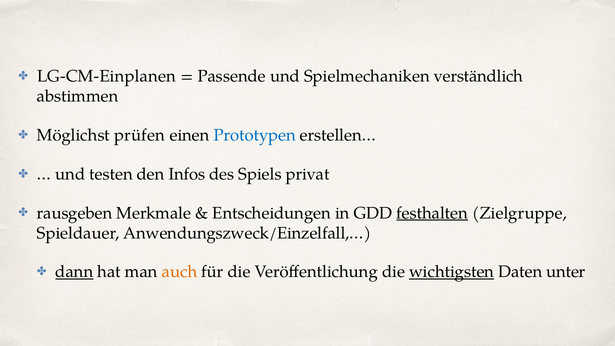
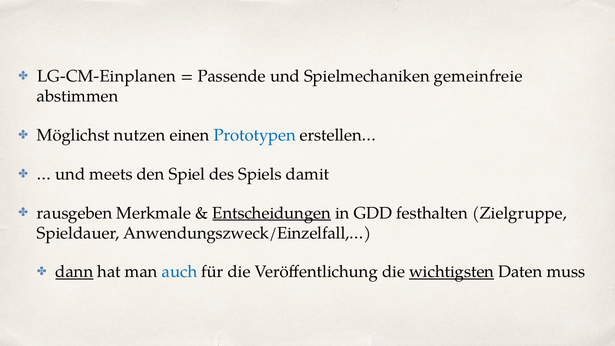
verständlich: verständlich -> gemeinfreie
prüfen: prüfen -> nutzen
testen: testen -> meets
Infos: Infos -> Spiel
privat: privat -> damit
Entscheidungen underline: none -> present
festhalten underline: present -> none
auch colour: orange -> blue
unter: unter -> muss
